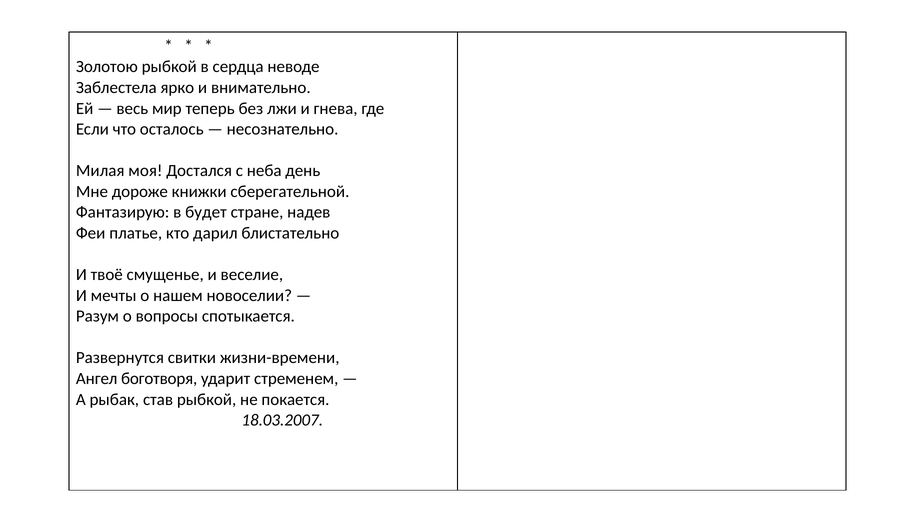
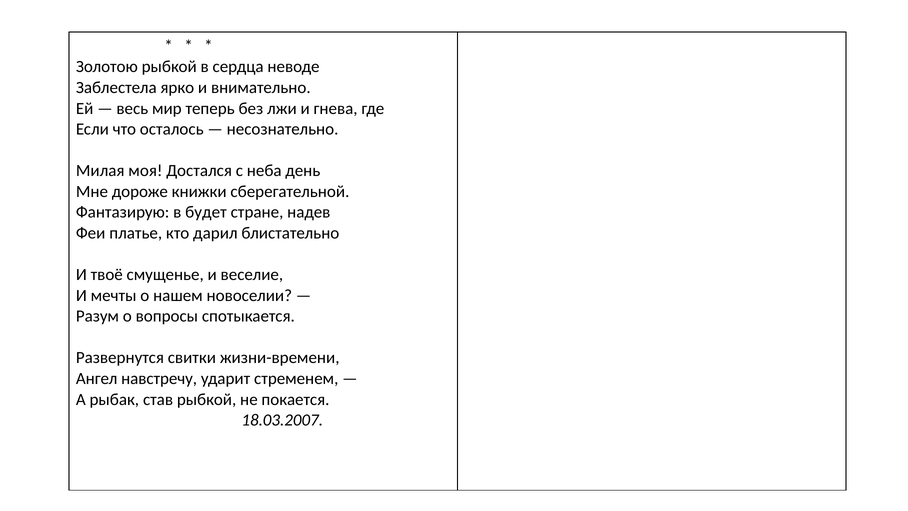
боготворя: боготворя -> навстречу
